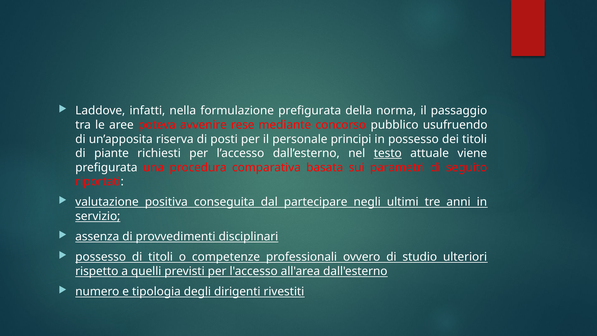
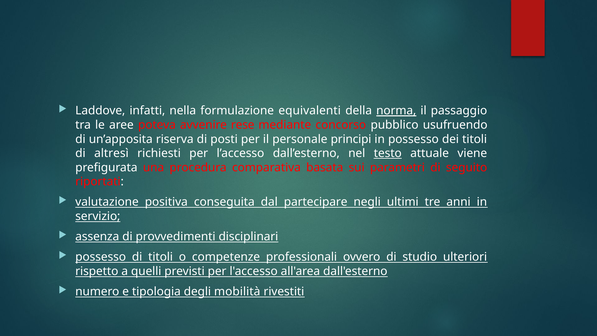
formulazione prefigurata: prefigurata -> equivalenti
norma underline: none -> present
piante: piante -> altresì
dirigenti: dirigenti -> mobilità
